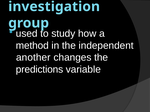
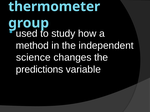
investigation: investigation -> thermometer
another: another -> science
